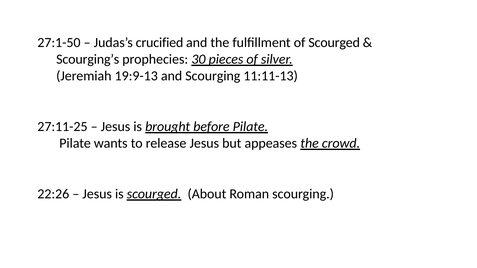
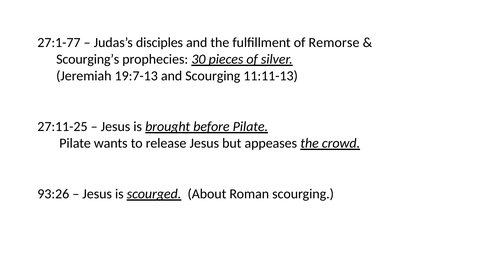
27:1-50: 27:1-50 -> 27:1-77
crucified: crucified -> disciples
of Scourged: Scourged -> Remorse
19:9-13: 19:9-13 -> 19:7-13
22:26: 22:26 -> 93:26
